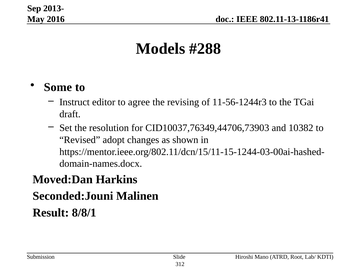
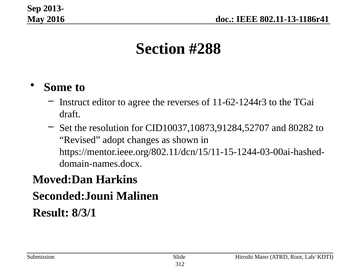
Models: Models -> Section
revising: revising -> reverses
11-56-1244r3: 11-56-1244r3 -> 11-62-1244r3
CID10037,76349,44706,73903: CID10037,76349,44706,73903 -> CID10037,10873,91284,52707
10382: 10382 -> 80282
8/8/1: 8/8/1 -> 8/3/1
